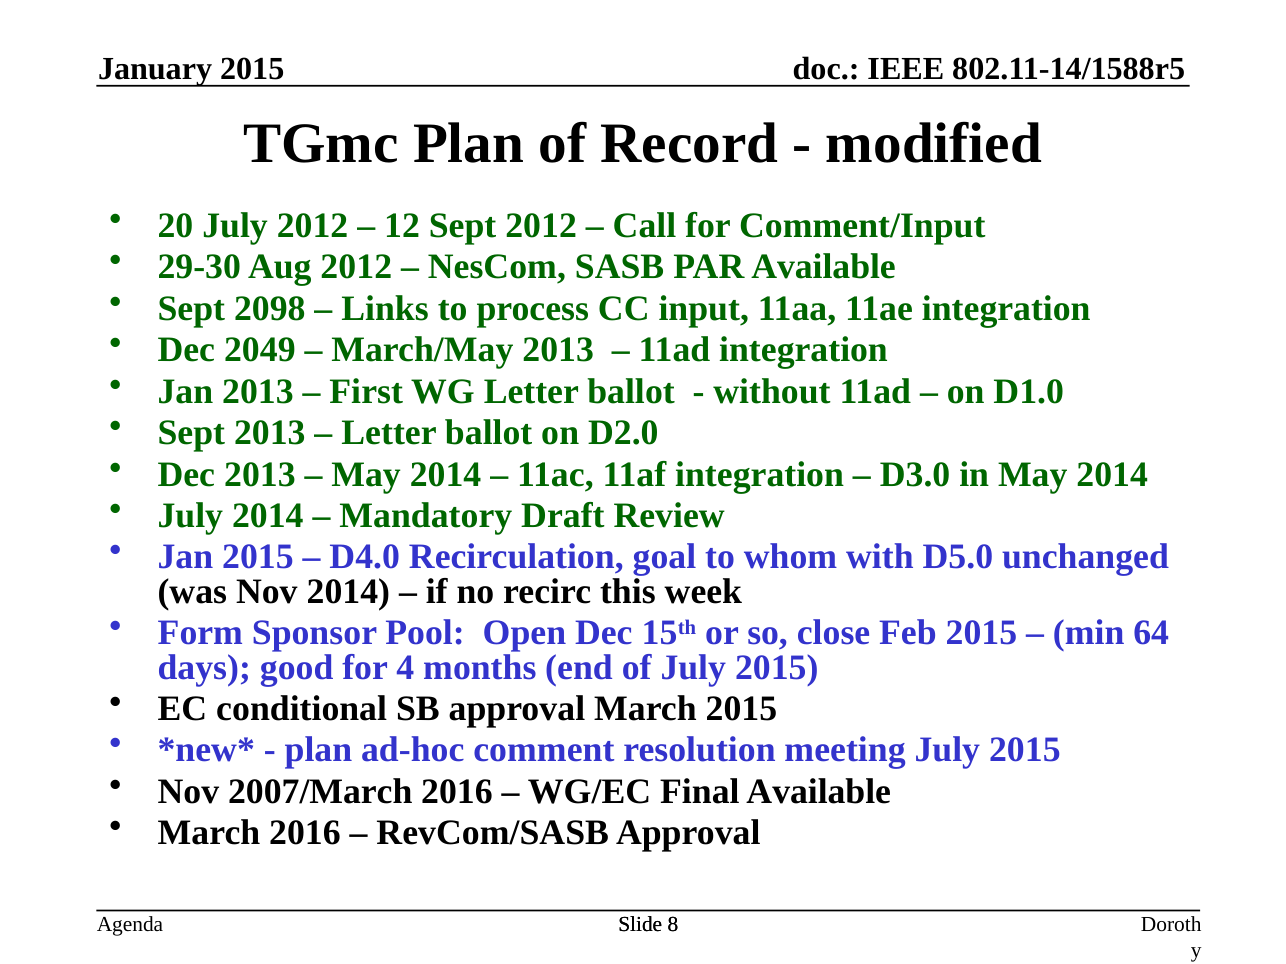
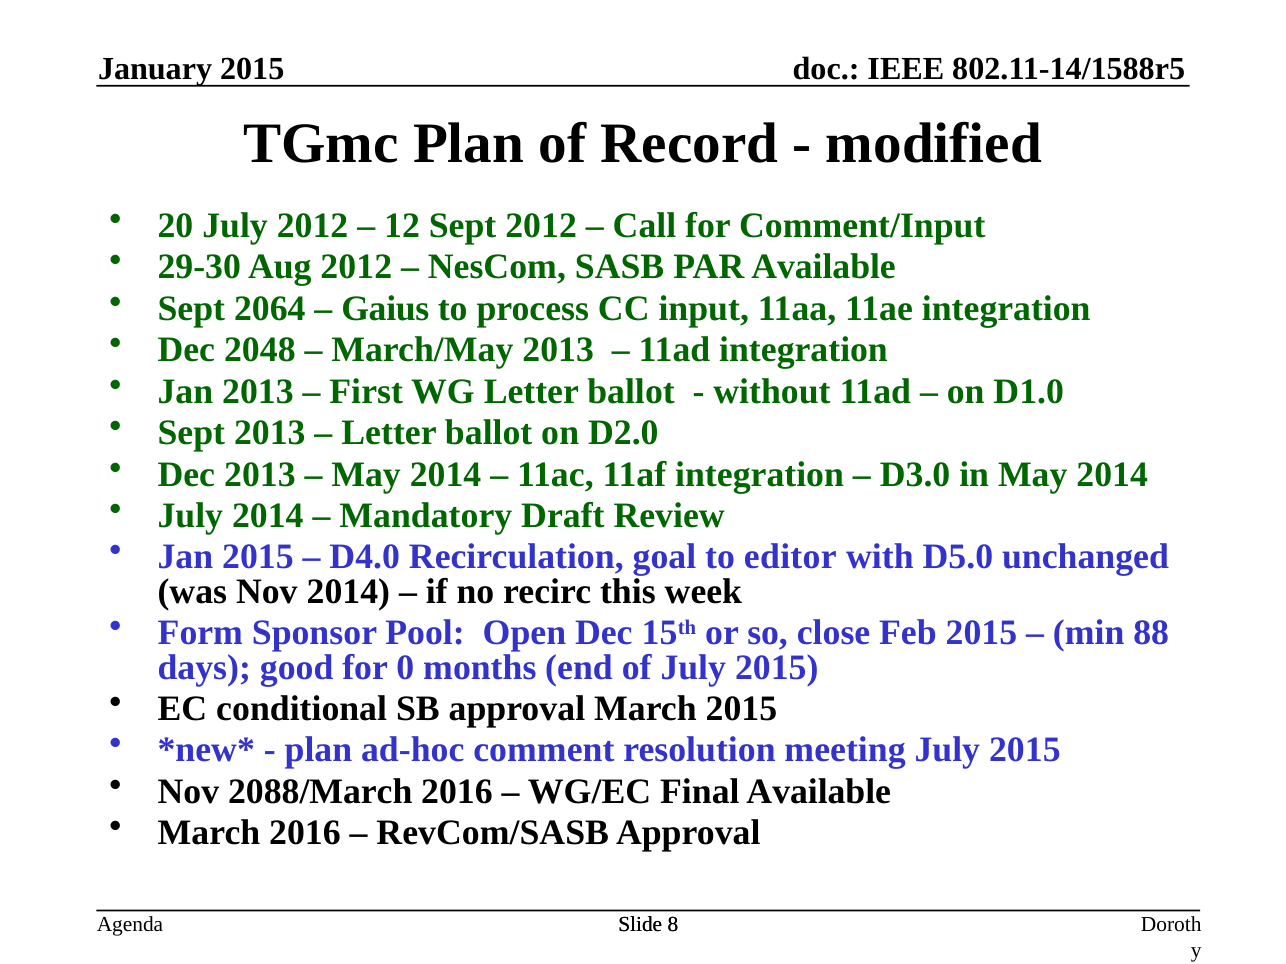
2098: 2098 -> 2064
Links: Links -> Gaius
2049: 2049 -> 2048
whom: whom -> editor
64: 64 -> 88
4: 4 -> 0
2007/March: 2007/March -> 2088/March
